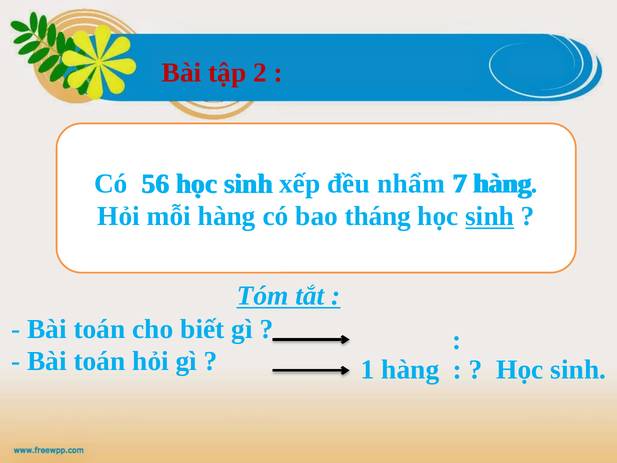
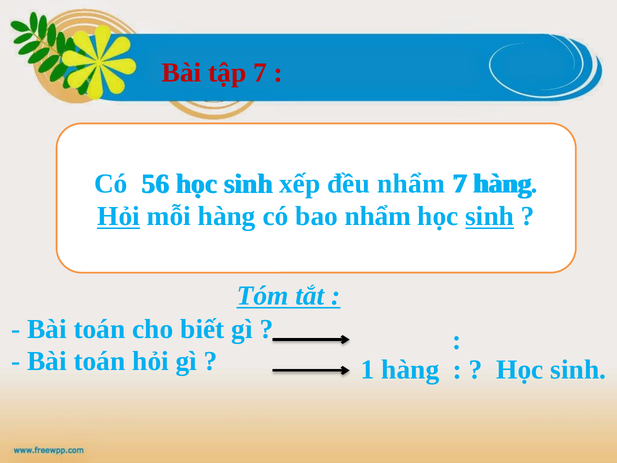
tập 2: 2 -> 7
Hỏi at (119, 216) underline: none -> present
bao tháng: tháng -> nhẩm
